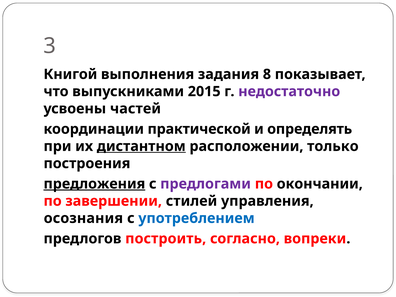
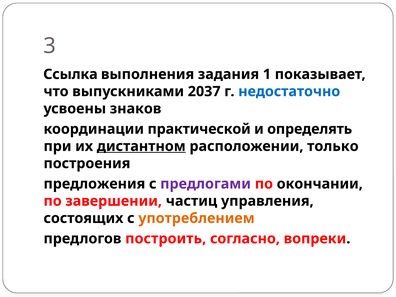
Книгой: Книгой -> Ссылка
8: 8 -> 1
2015: 2015 -> 2037
недостаточно colour: purple -> blue
частей: частей -> знаков
предложения underline: present -> none
стилей: стилей -> частиц
осознания: осознания -> состоящих
употреблением colour: blue -> orange
